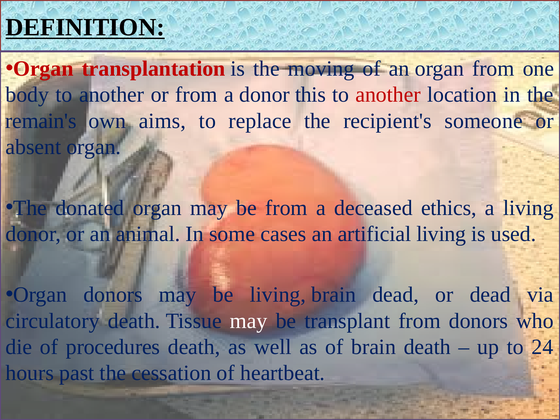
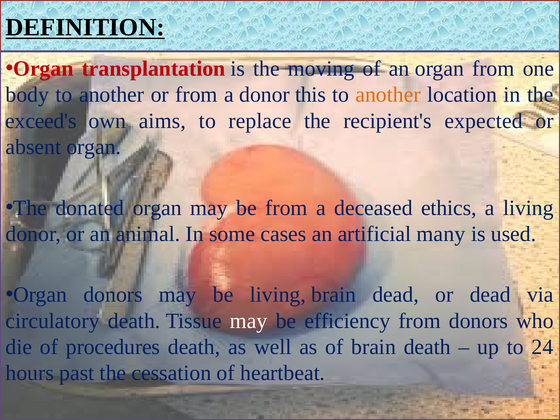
another at (388, 95) colour: red -> orange
remain's: remain's -> exceed's
someone: someone -> expected
artificial living: living -> many
transplant: transplant -> efficiency
